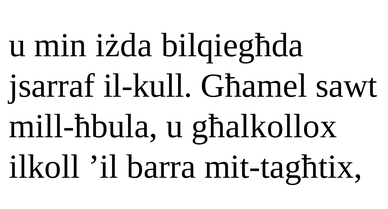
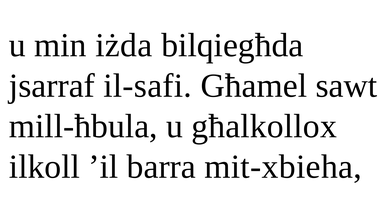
il-kull: il-kull -> il-safi
mit-tagħtix: mit-tagħtix -> mit-xbieha
